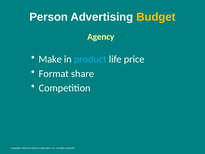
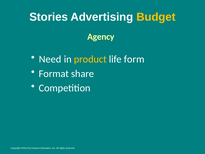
Person: Person -> Stories
Make: Make -> Need
product colour: light blue -> yellow
price: price -> form
